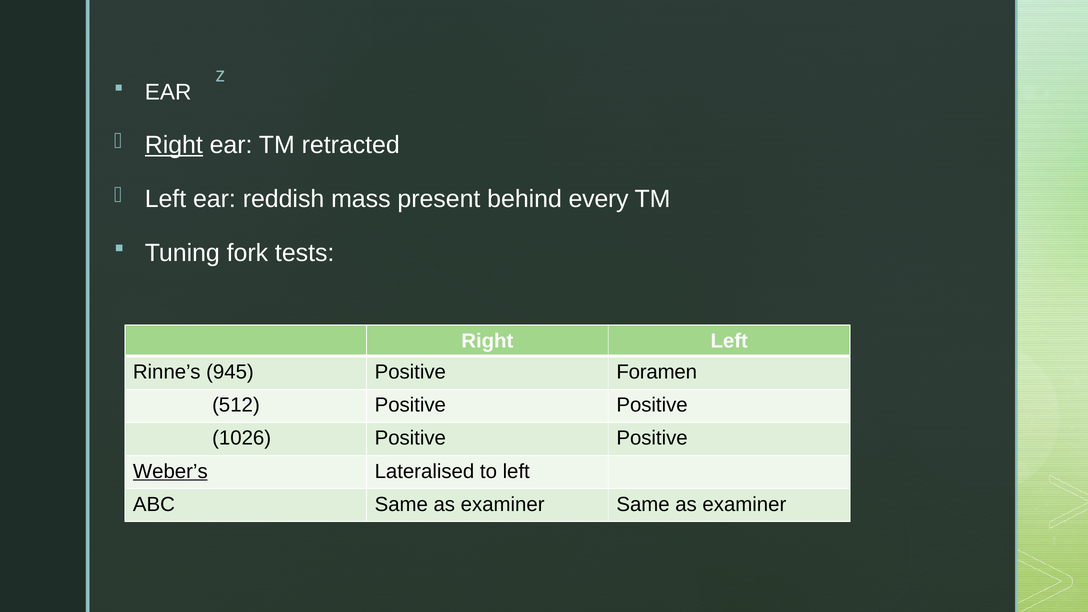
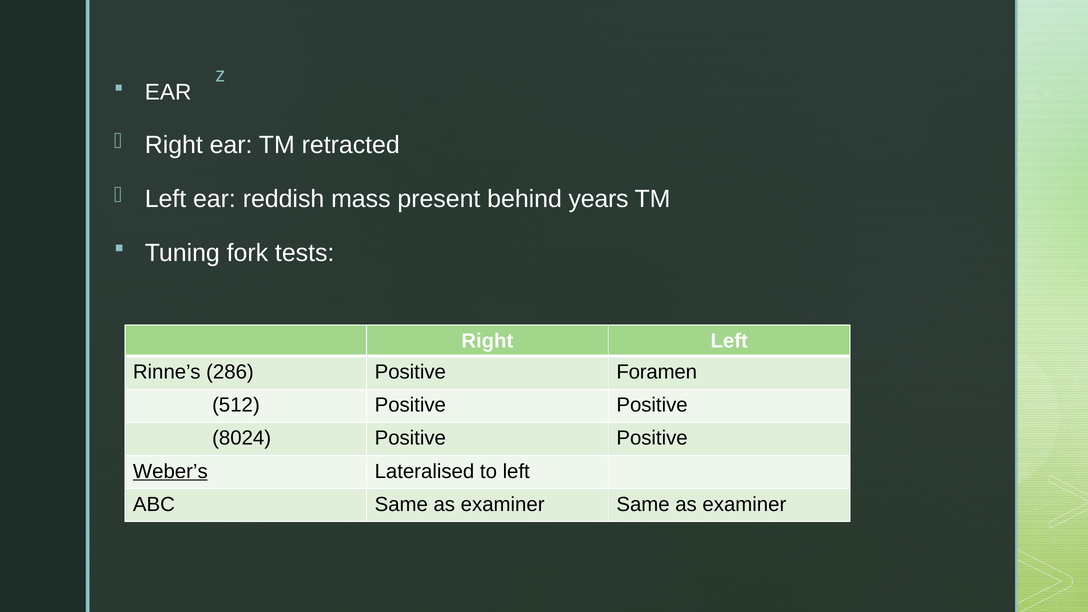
Right at (174, 145) underline: present -> none
every: every -> years
945: 945 -> 286
1026: 1026 -> 8024
